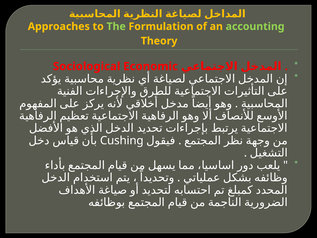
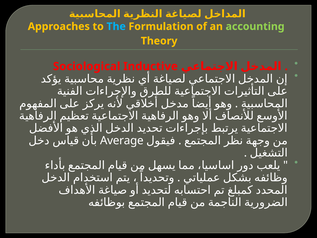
The colour: light green -> light blue
Economic: Economic -> Inductive
Cushing: Cushing -> Average
